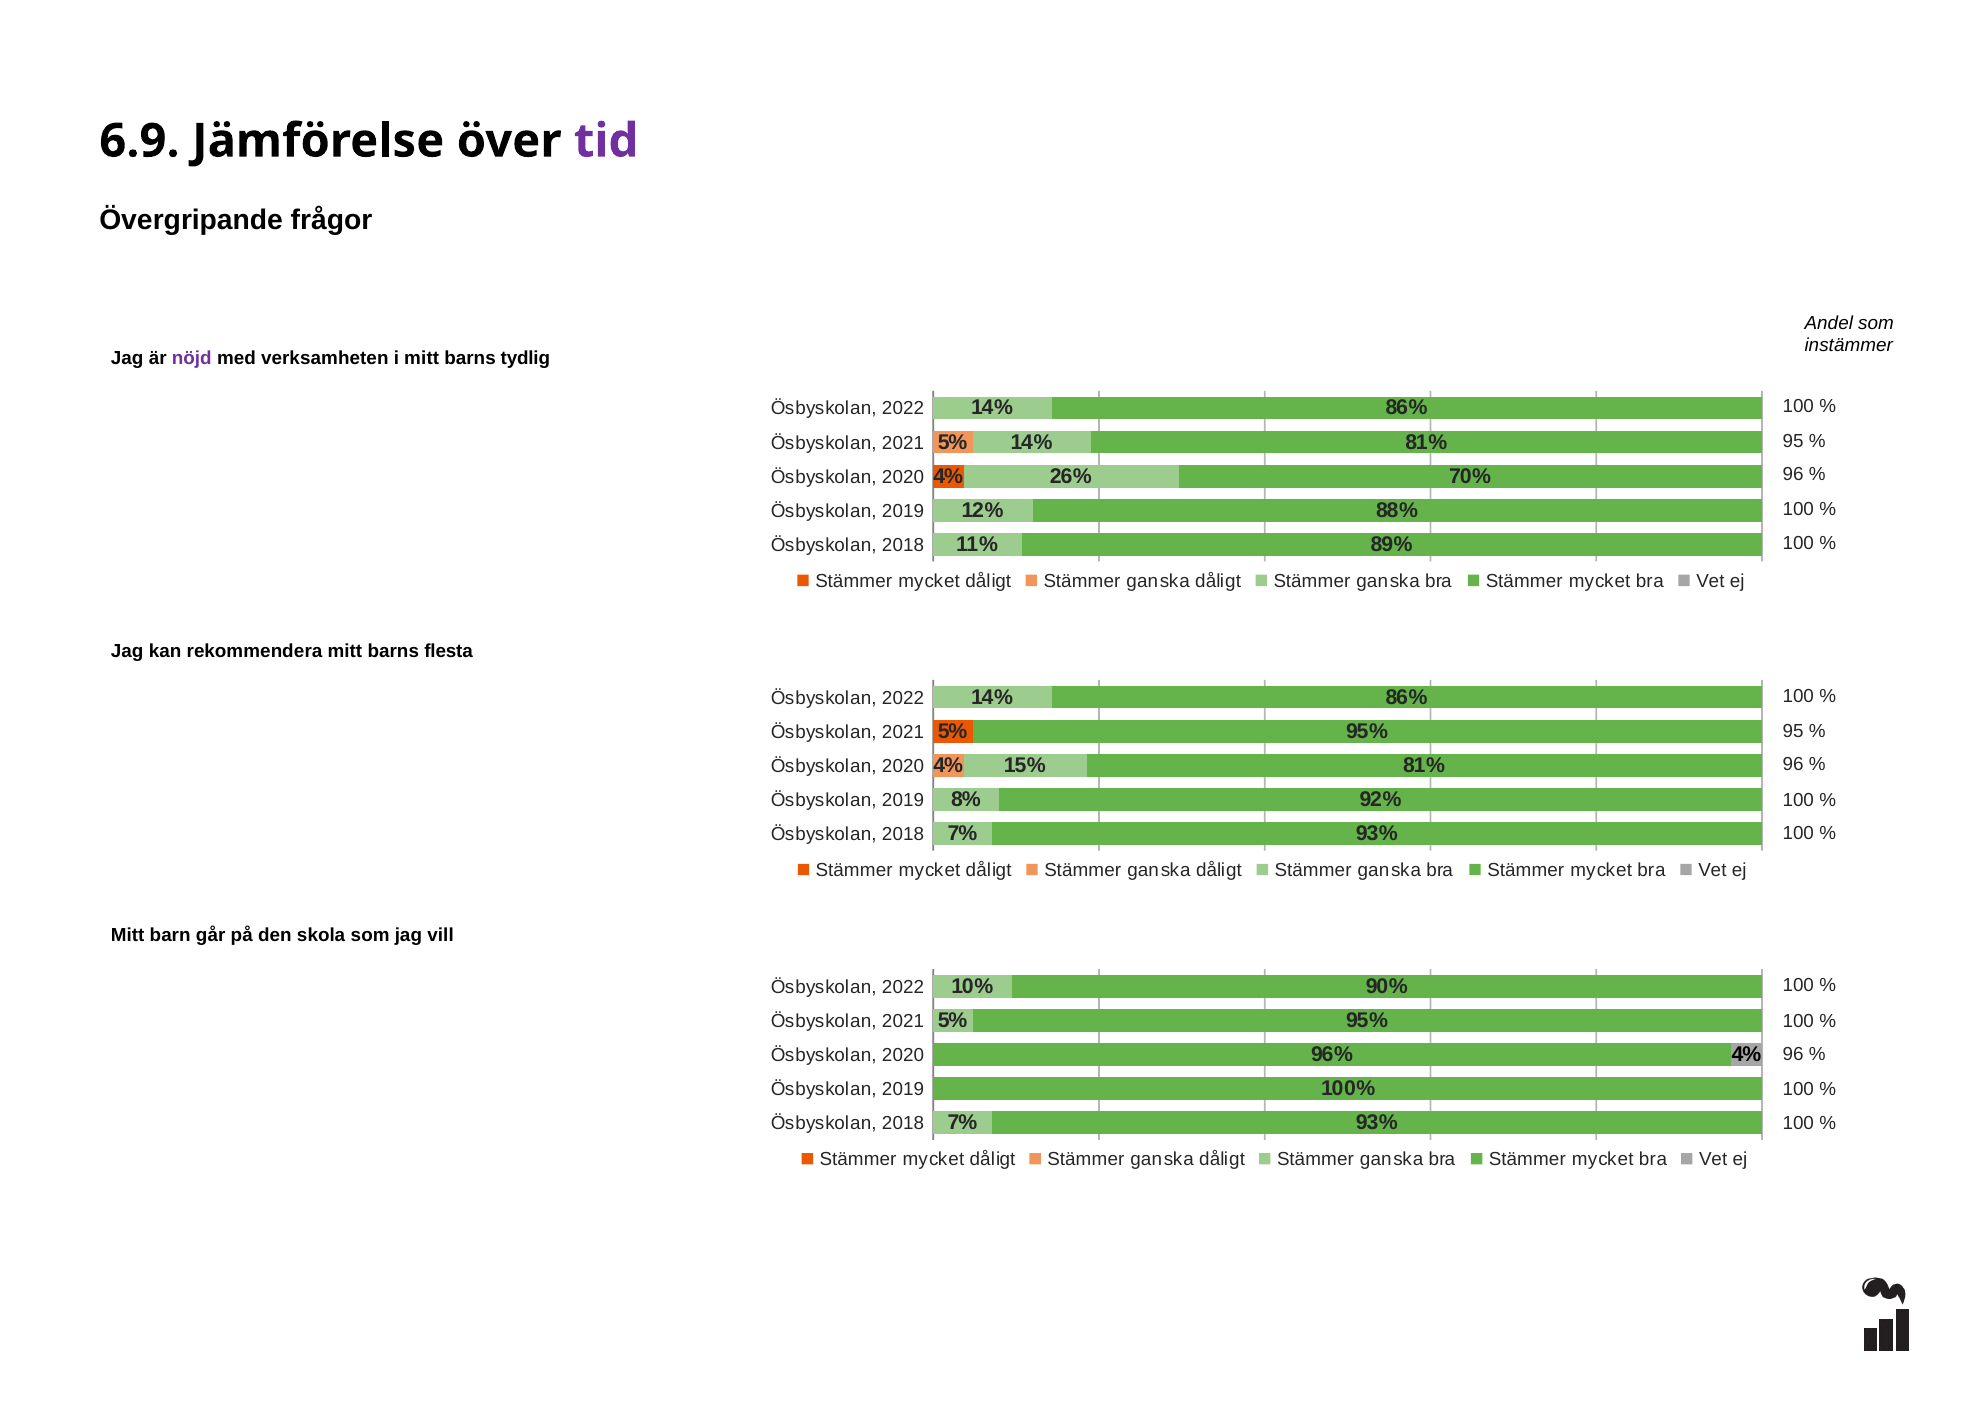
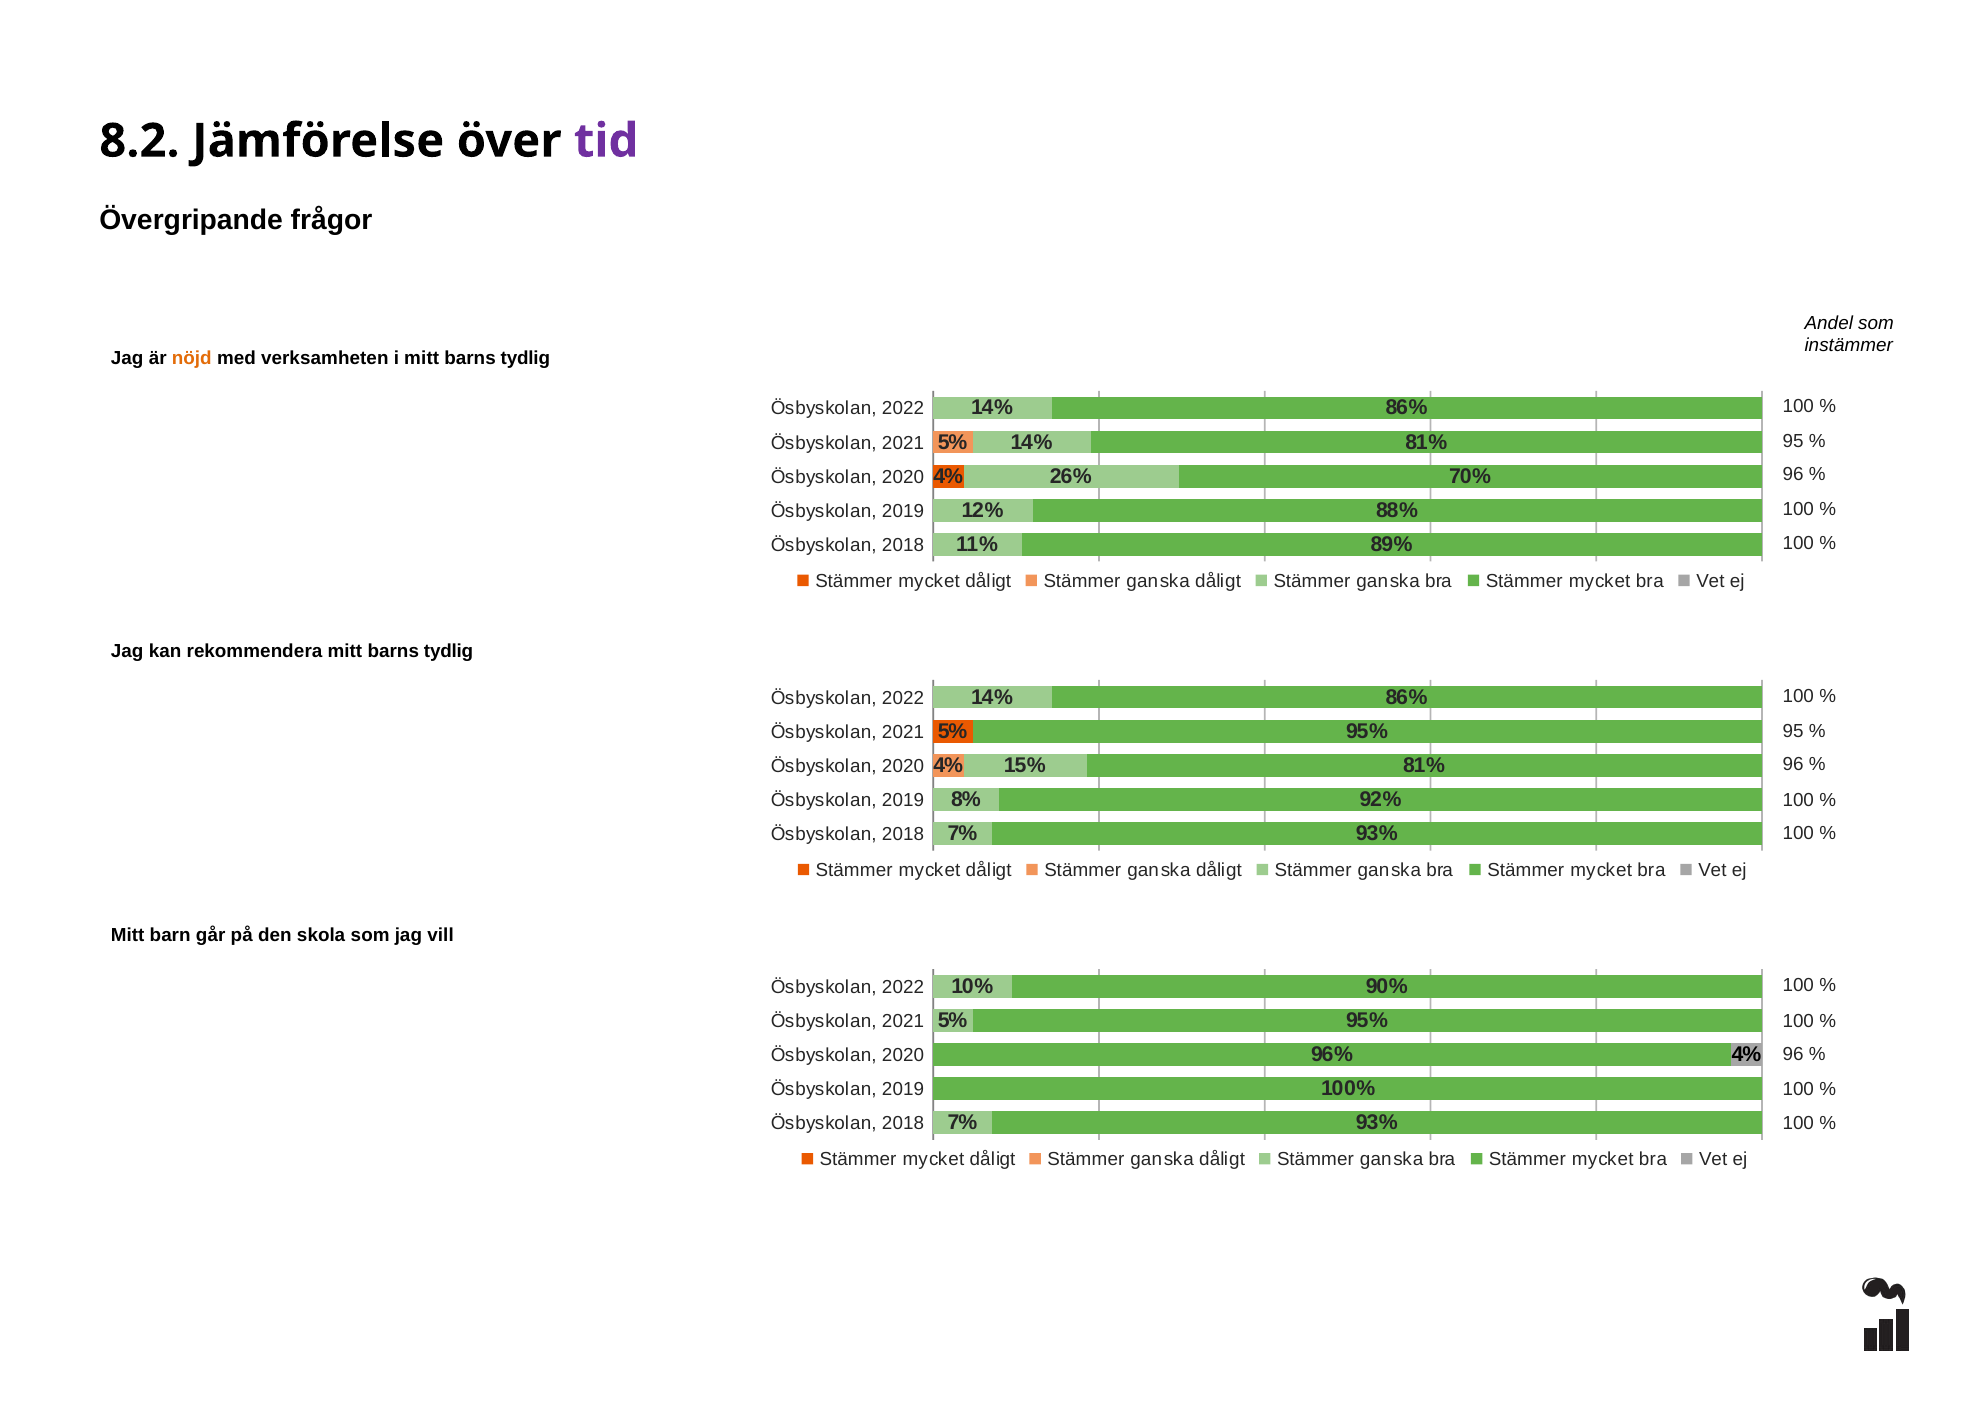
6.9: 6.9 -> 8.2
nöjd colour: purple -> orange
rekommendera mitt barns flesta: flesta -> tydlig
